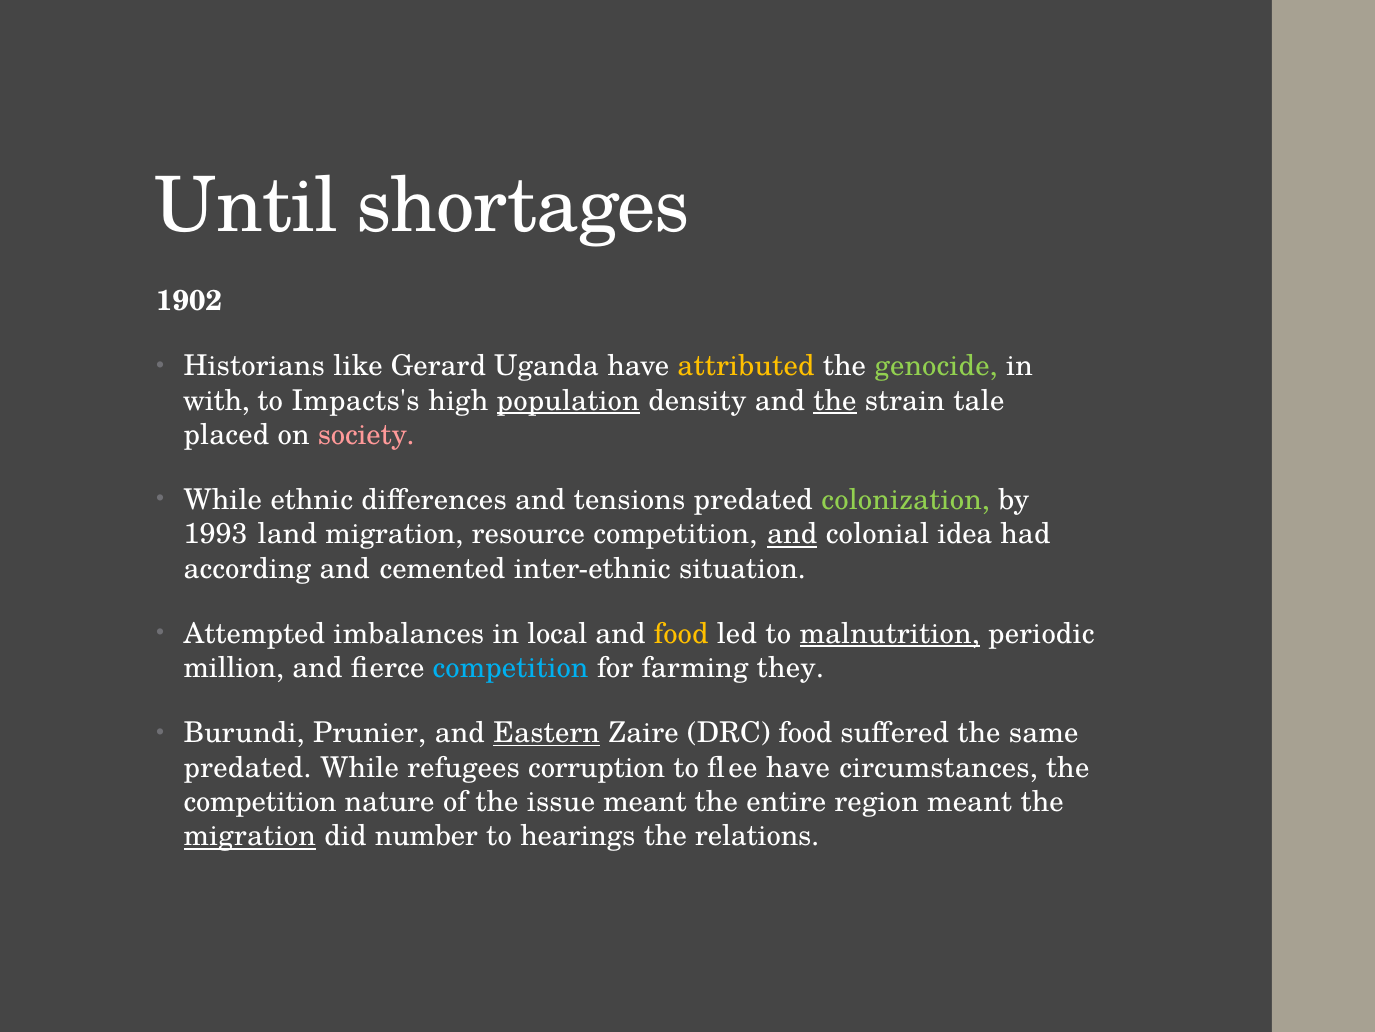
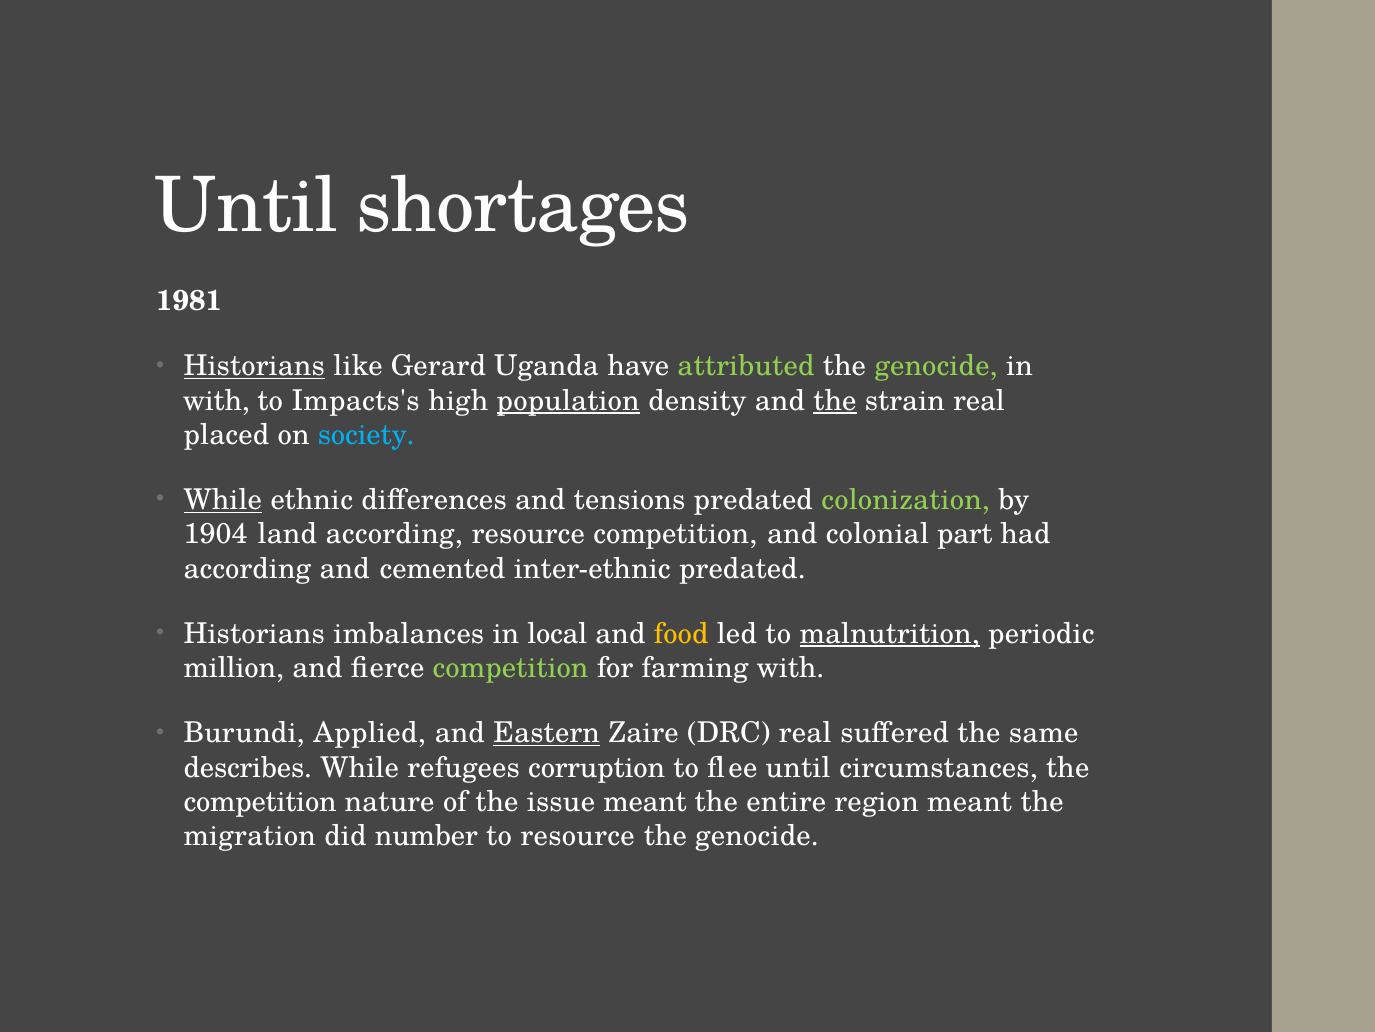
1902: 1902 -> 1981
Historians at (254, 366) underline: none -> present
attributed colour: yellow -> light green
strain tale: tale -> real
society colour: pink -> light blue
While at (223, 500) underline: none -> present
1993: 1993 -> 1904
land migration: migration -> according
and at (792, 534) underline: present -> none
idea: idea -> part
inter-ethnic situation: situation -> predated
Attempted at (254, 633): Attempted -> Historians
competition at (511, 668) colour: light blue -> light green
farming they: they -> with
Prunier: Prunier -> Applied
DRC food: food -> real
predated at (248, 767): predated -> describes
flee have: have -> until
migration at (250, 836) underline: present -> none
to hearings: hearings -> resource
relations at (757, 836): relations -> genocide
